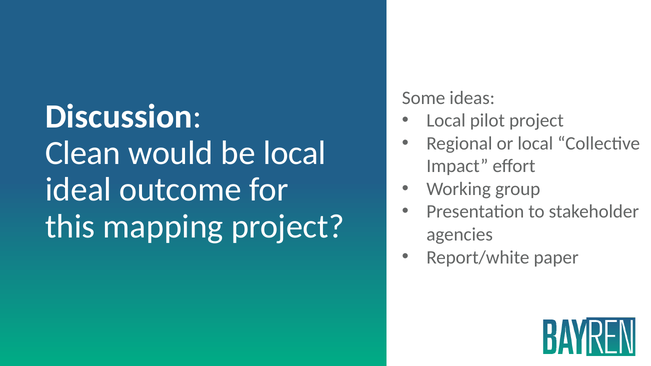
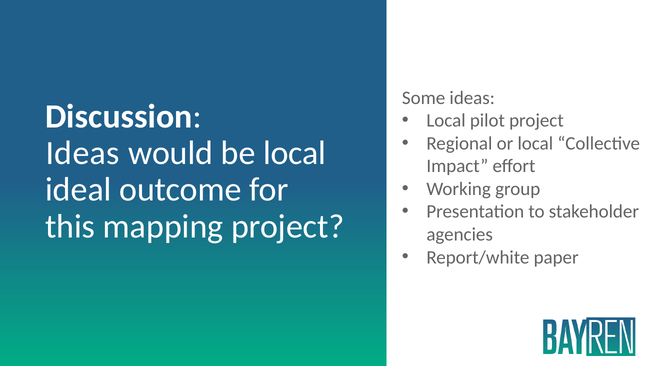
Clean at (83, 153): Clean -> Ideas
